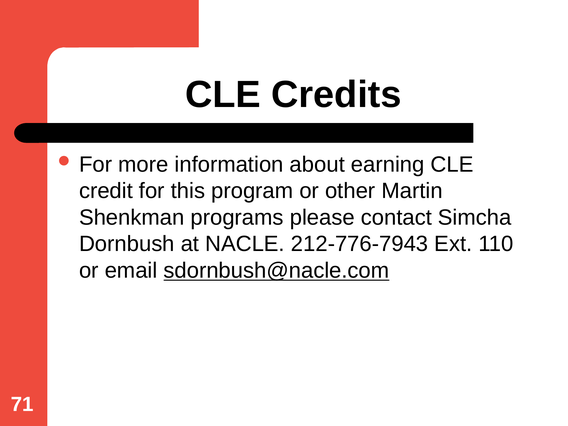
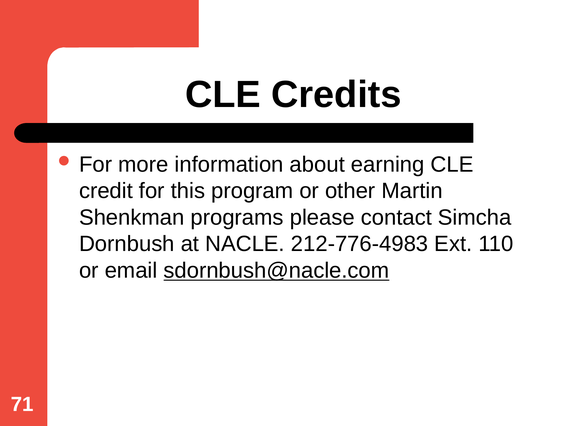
212-776-7943: 212-776-7943 -> 212-776-4983
